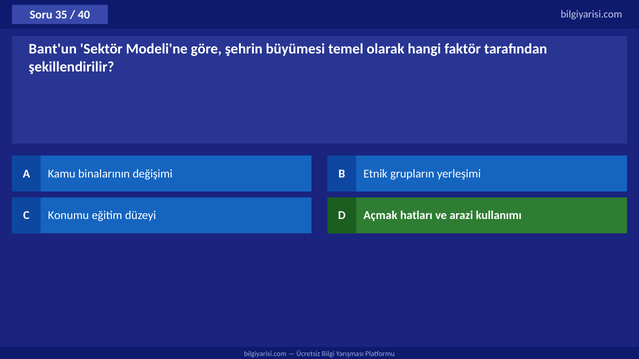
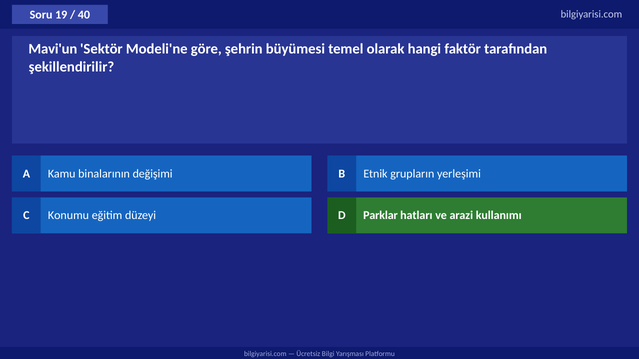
35: 35 -> 19
Bant'un: Bant'un -> Mavi'un
Açmak: Açmak -> Parklar
